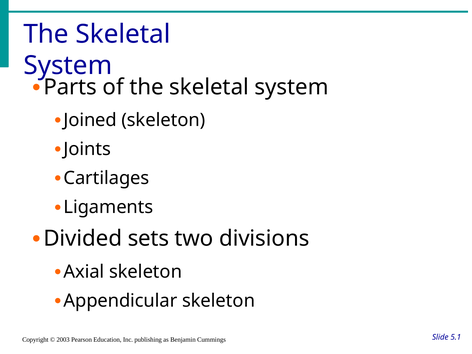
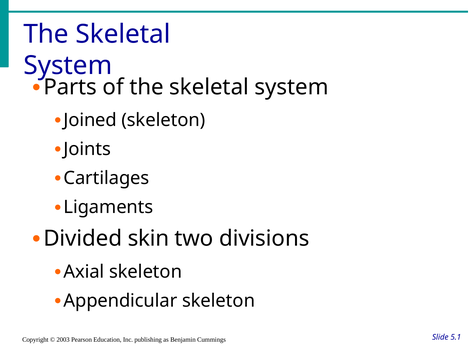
sets: sets -> skin
